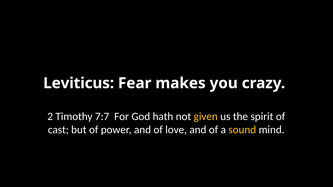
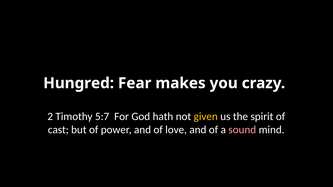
Leviticus: Leviticus -> Hungred
7:7: 7:7 -> 5:7
sound colour: yellow -> pink
